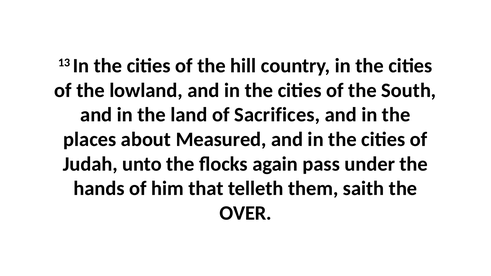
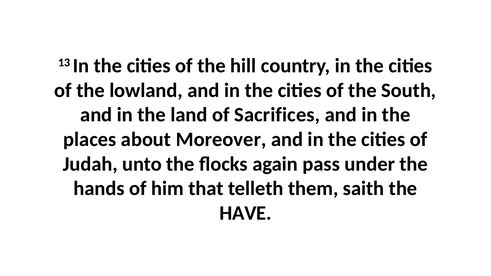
Measured: Measured -> Moreover
OVER: OVER -> HAVE
